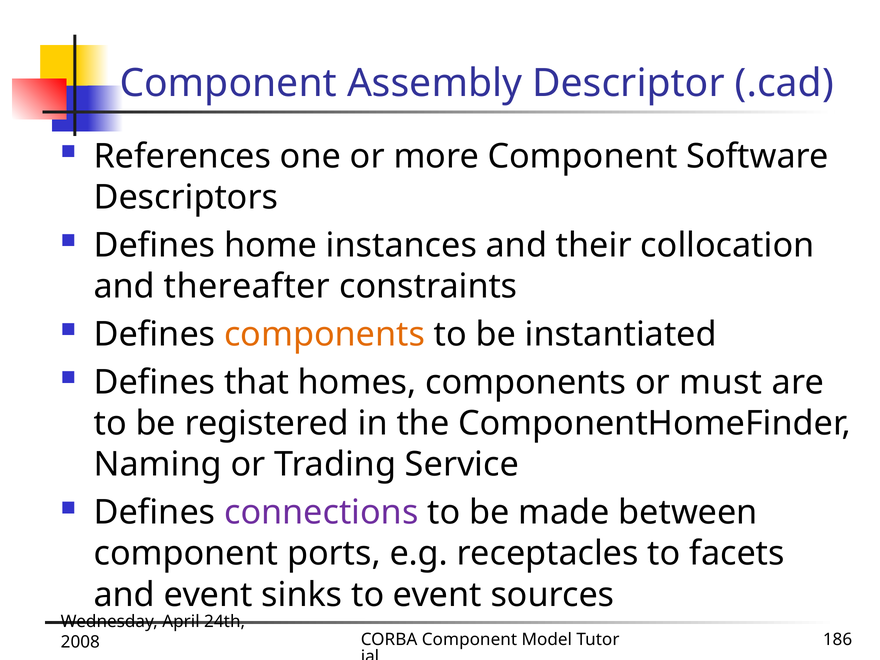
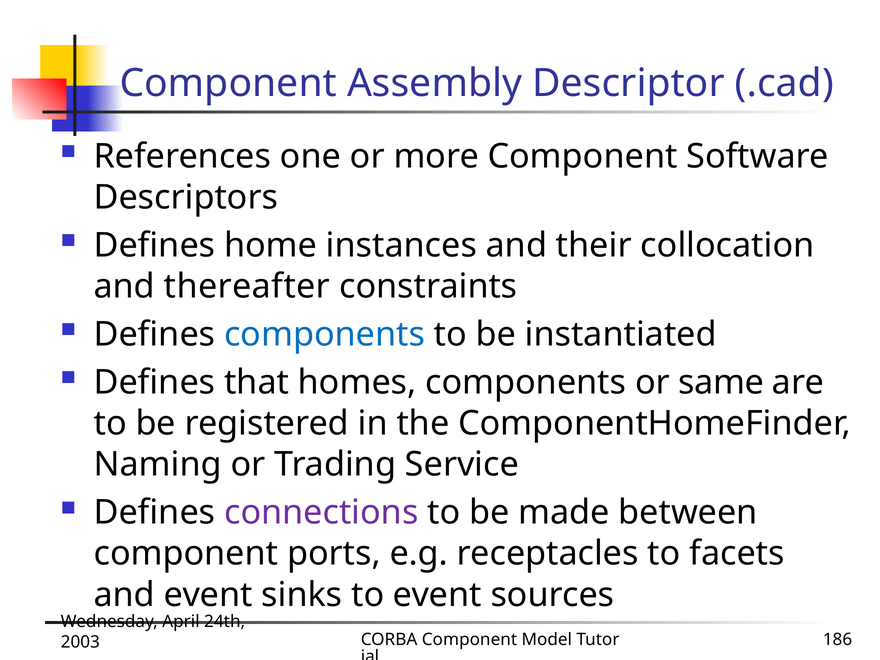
components at (325, 335) colour: orange -> blue
must: must -> same
2008: 2008 -> 2003
